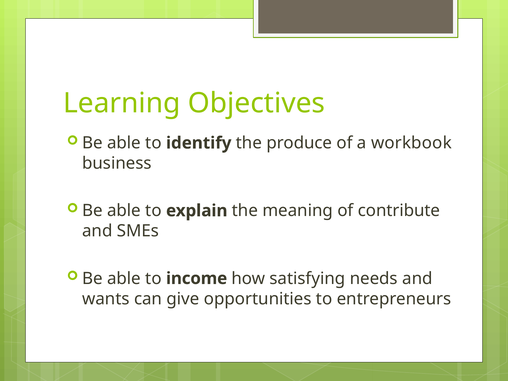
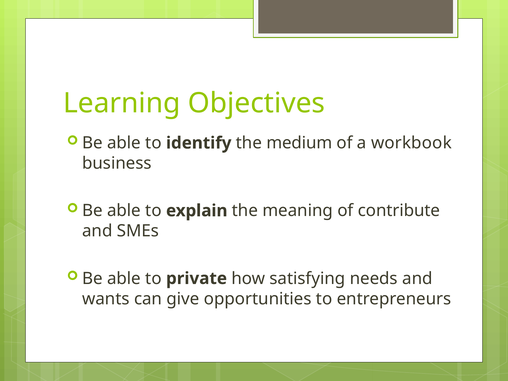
produce: produce -> medium
income: income -> private
